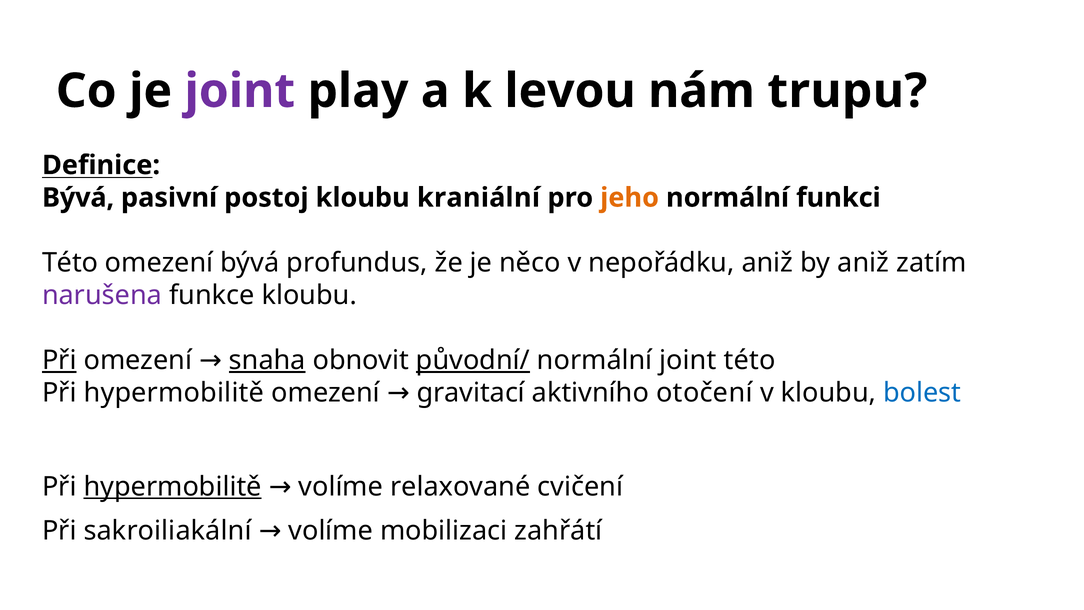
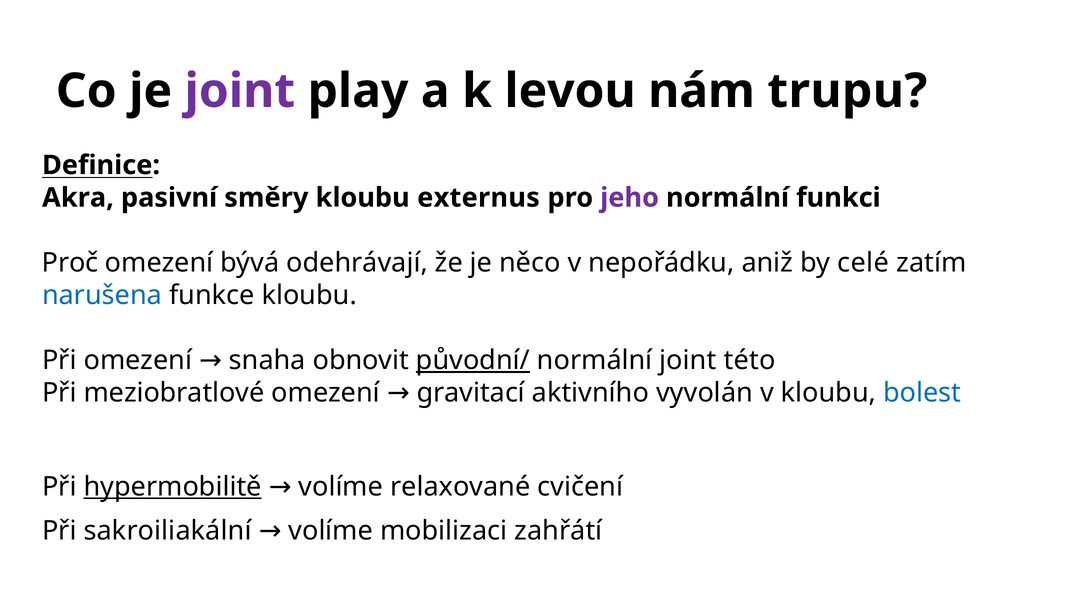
Bývá at (78, 198): Bývá -> Akra
postoj: postoj -> směry
kraniální: kraniální -> externus
jeho colour: orange -> purple
Této at (70, 263): Této -> Proč
profundus: profundus -> odehrávají
by aniž: aniž -> celé
narušena colour: purple -> blue
Při at (59, 360) underline: present -> none
snaha underline: present -> none
hypermobilitě at (174, 393): hypermobilitě -> meziobratlové
otočení: otočení -> vyvolán
